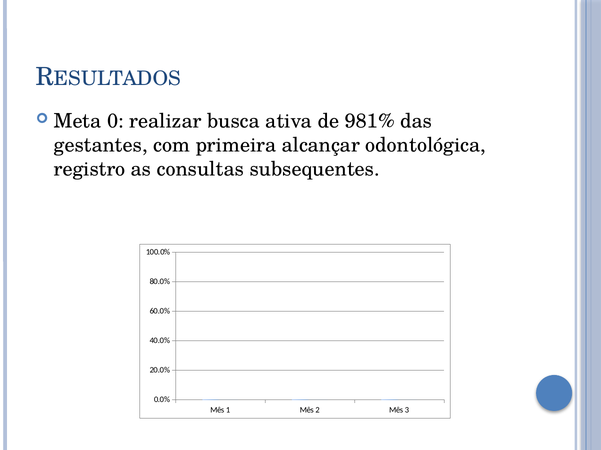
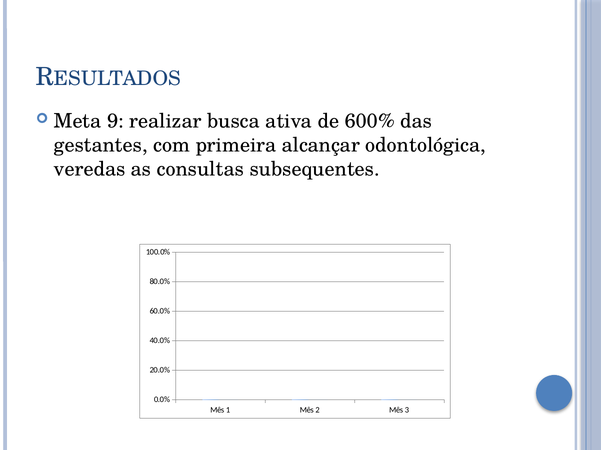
0: 0 -> 9
981%: 981% -> 600%
registro: registro -> veredas
